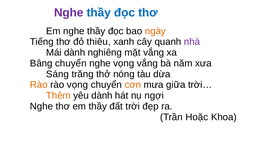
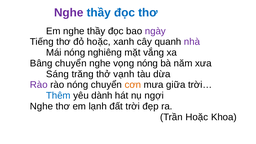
ngày colour: orange -> purple
đỏ thiêu: thiêu -> hoặc
Mái dành: dành -> nóng
vọng vắng: vắng -> nóng
nóng: nóng -> vạnh
Rào at (39, 85) colour: orange -> purple
rào vọng: vọng -> nóng
Thêm colour: orange -> blue
em thầy: thầy -> lạnh
